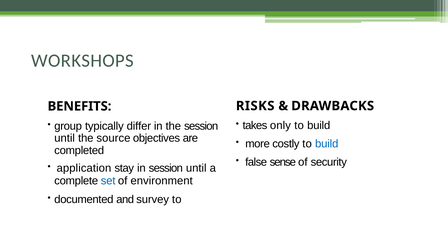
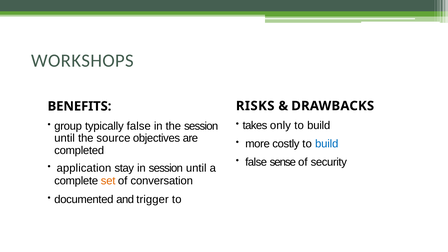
typically differ: differ -> false
set colour: blue -> orange
environment: environment -> conversation
survey: survey -> trigger
